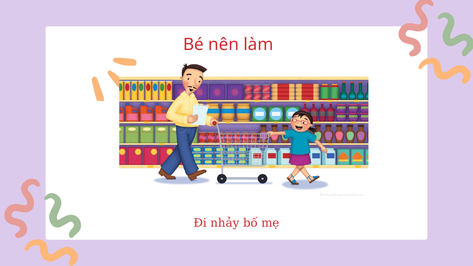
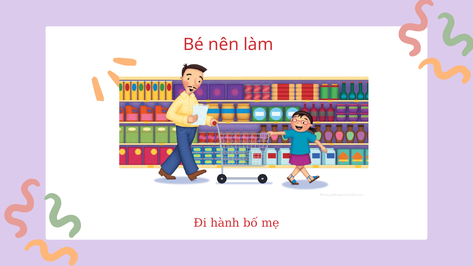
nhảy: nhảy -> hành
